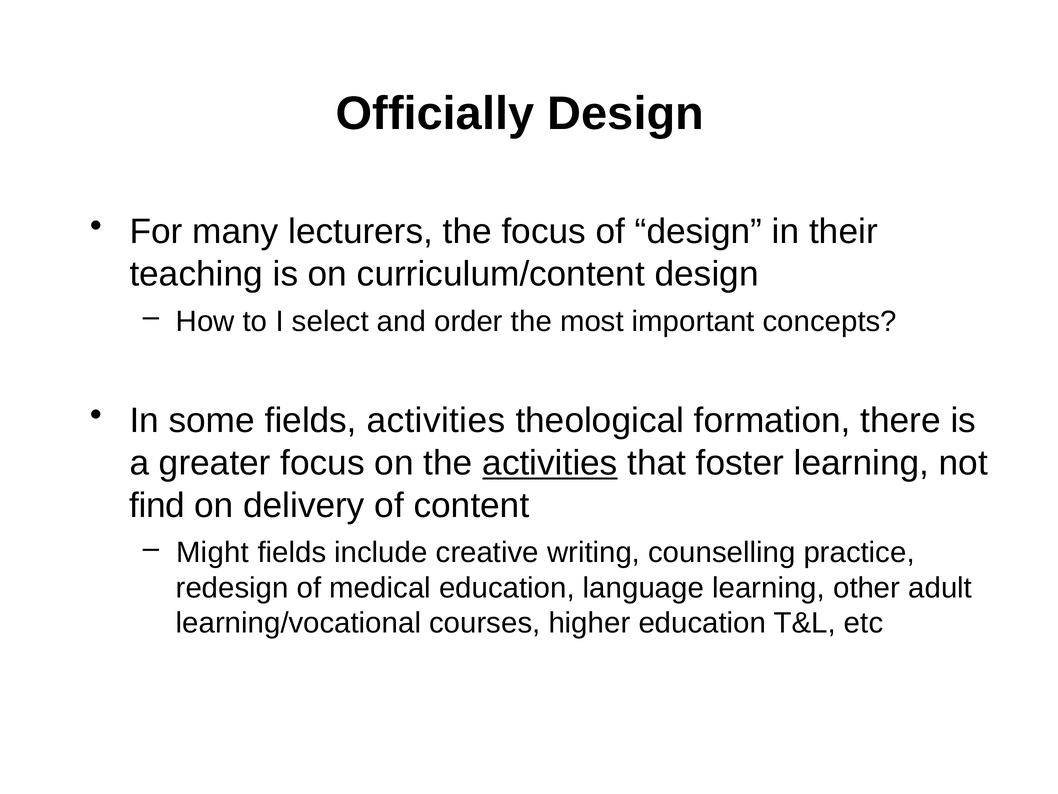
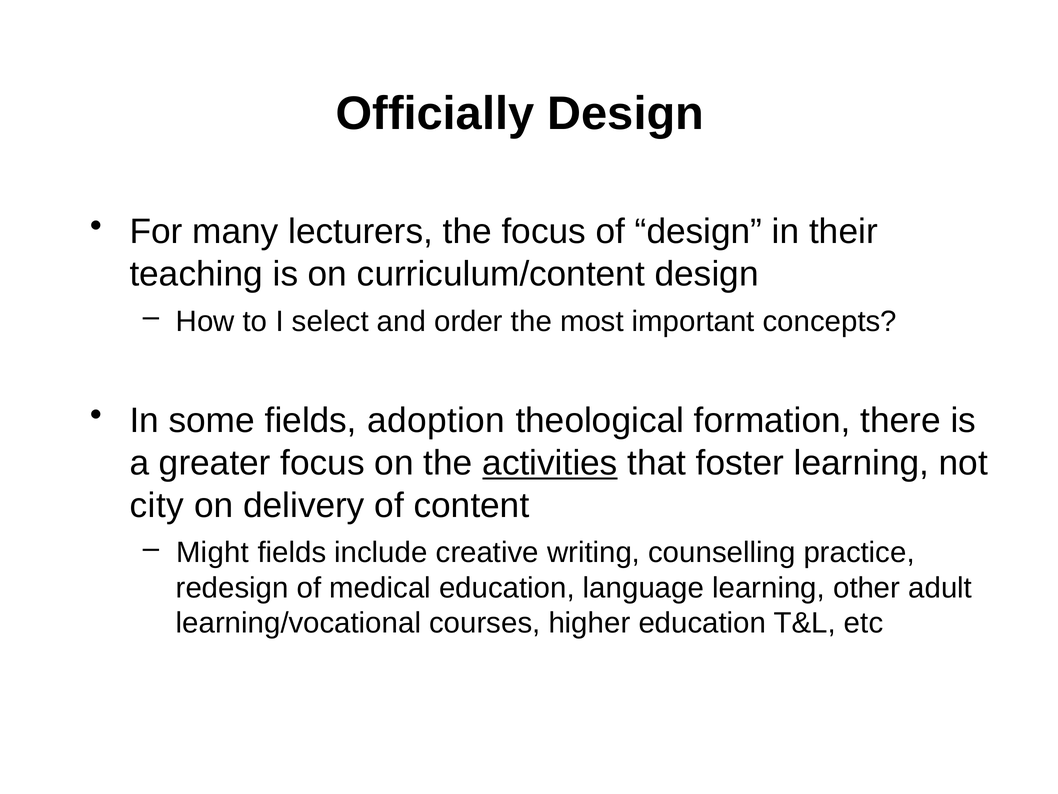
fields activities: activities -> adoption
find: find -> city
